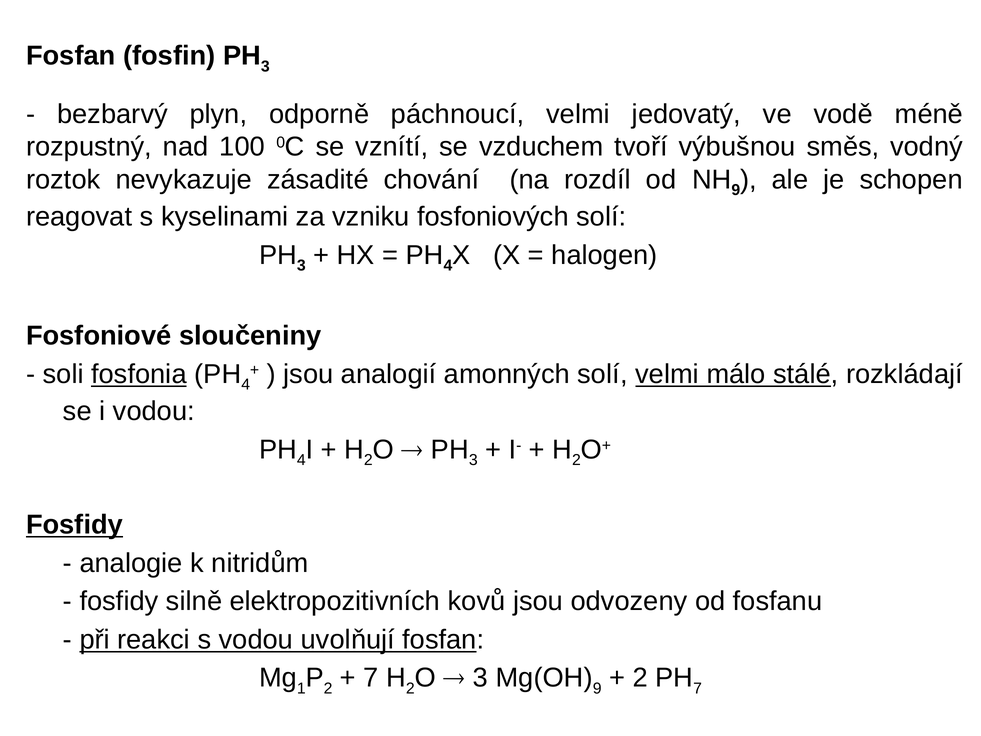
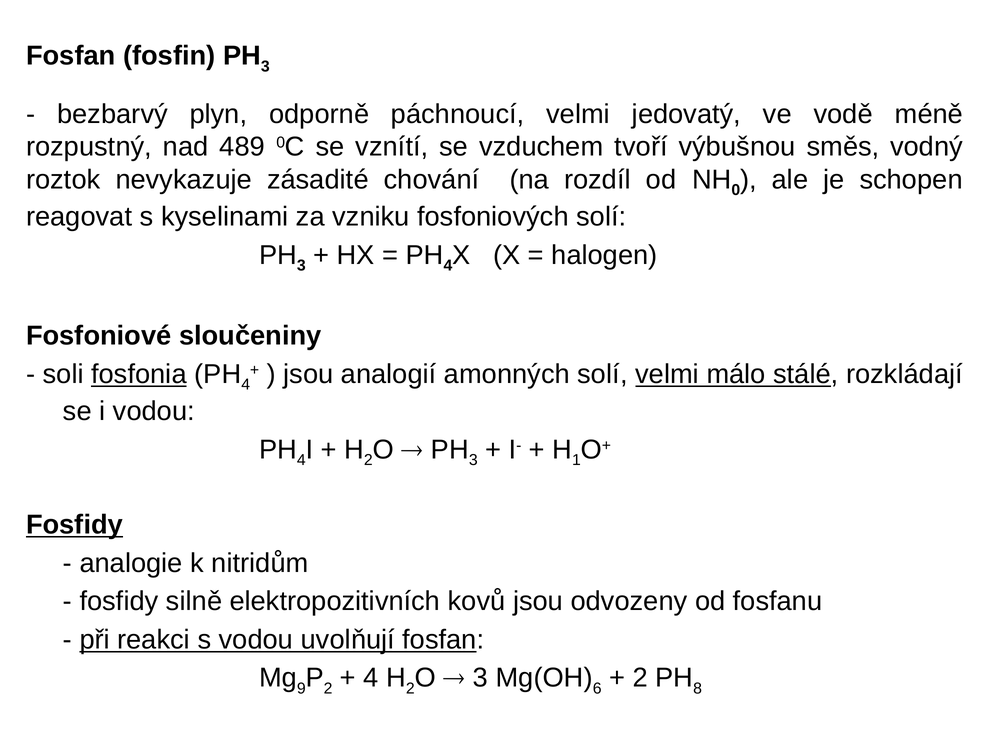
100: 100 -> 489
9 at (736, 190): 9 -> 0
2 at (576, 460): 2 -> 1
1: 1 -> 9
7 at (371, 678): 7 -> 4
9 at (597, 688): 9 -> 6
7 at (698, 688): 7 -> 8
